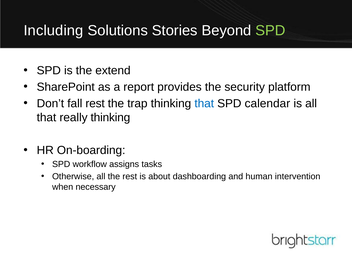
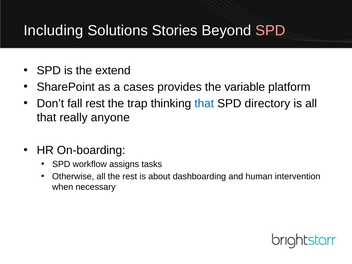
SPD at (270, 30) colour: light green -> pink
report: report -> cases
security: security -> variable
calendar: calendar -> directory
really thinking: thinking -> anyone
